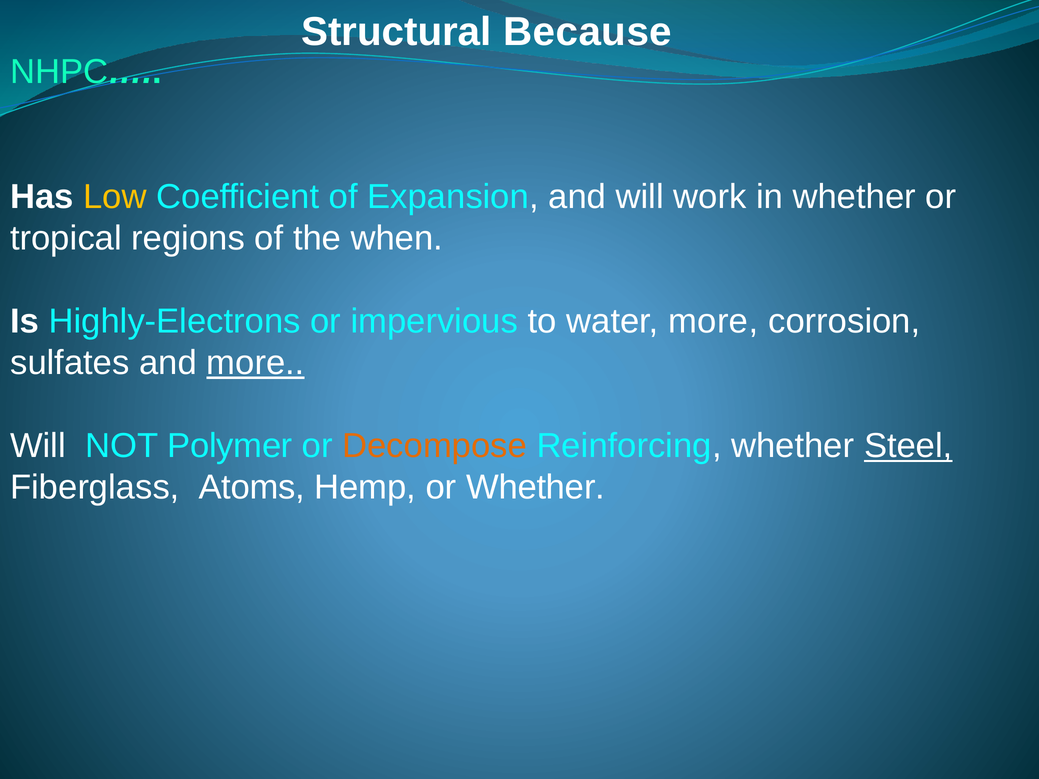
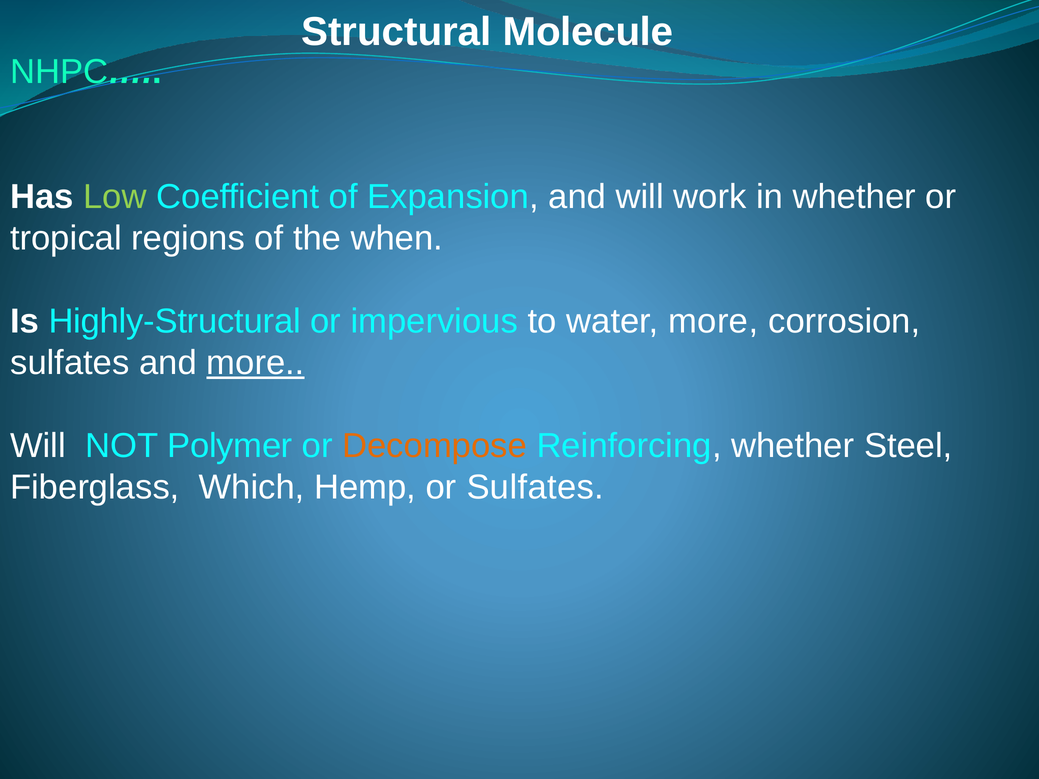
Because: Because -> Molecule
Low colour: yellow -> light green
Highly-Electrons: Highly-Electrons -> Highly-Structural
Steel underline: present -> none
Atoms: Atoms -> Which
or Whether: Whether -> Sulfates
